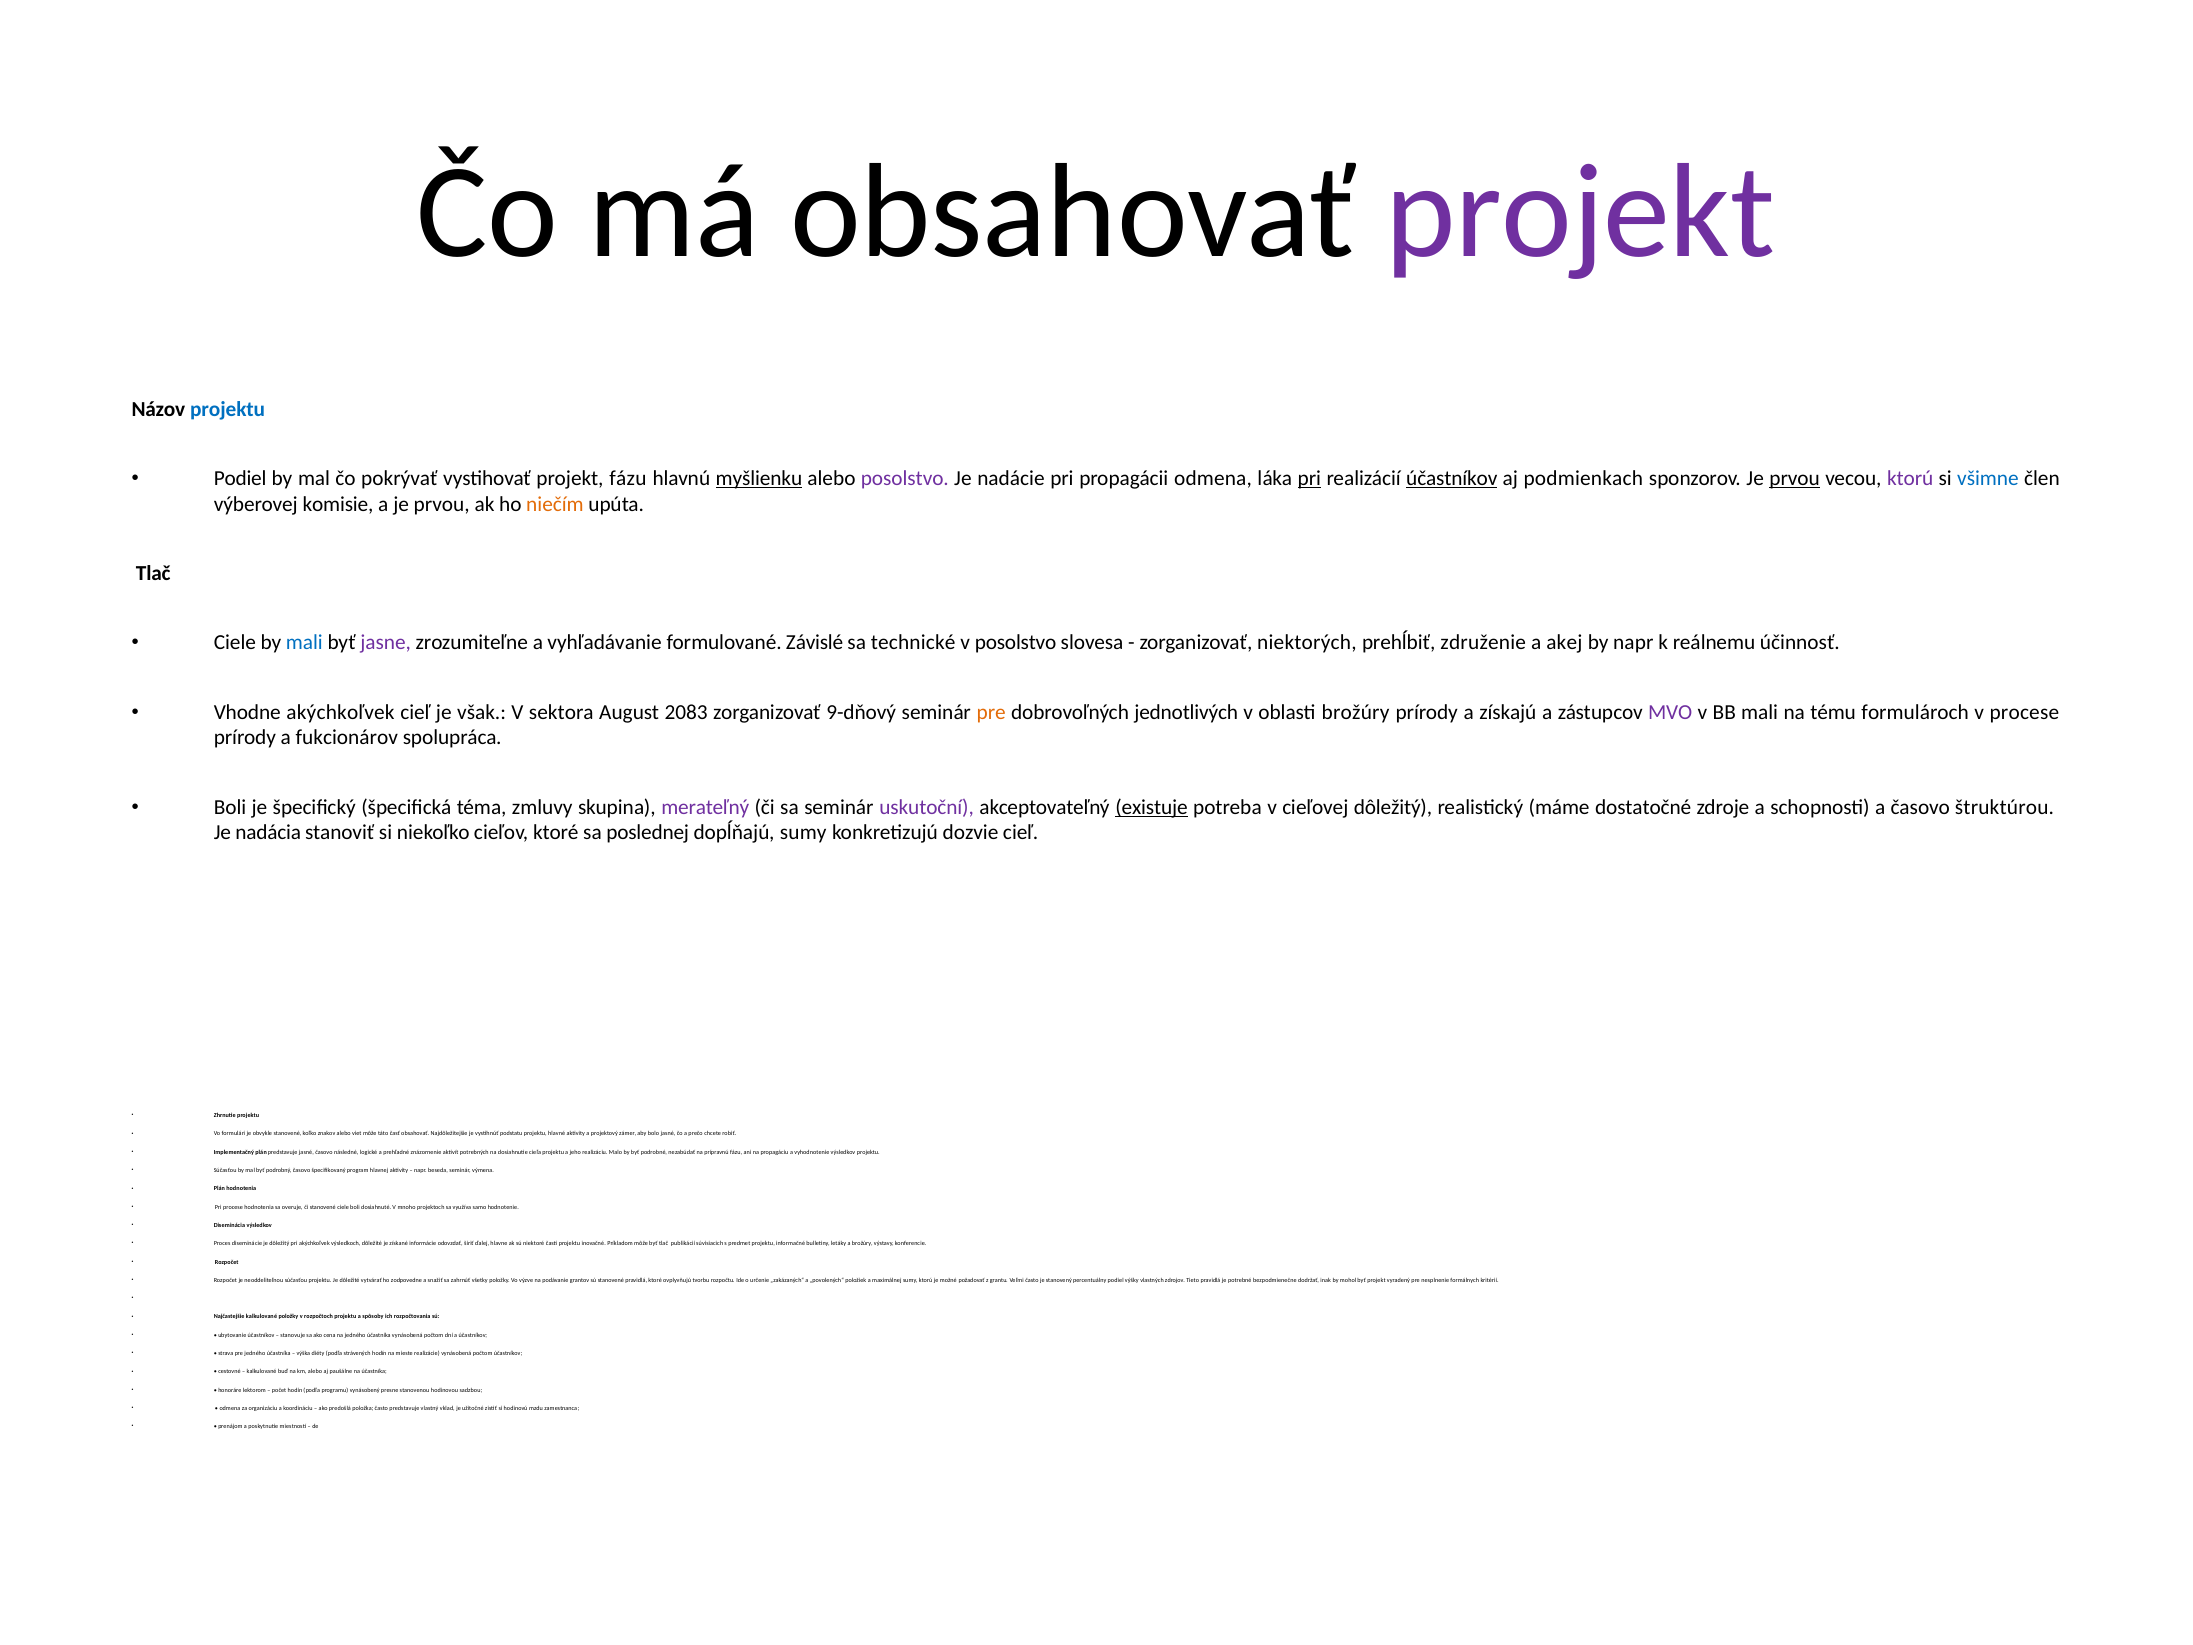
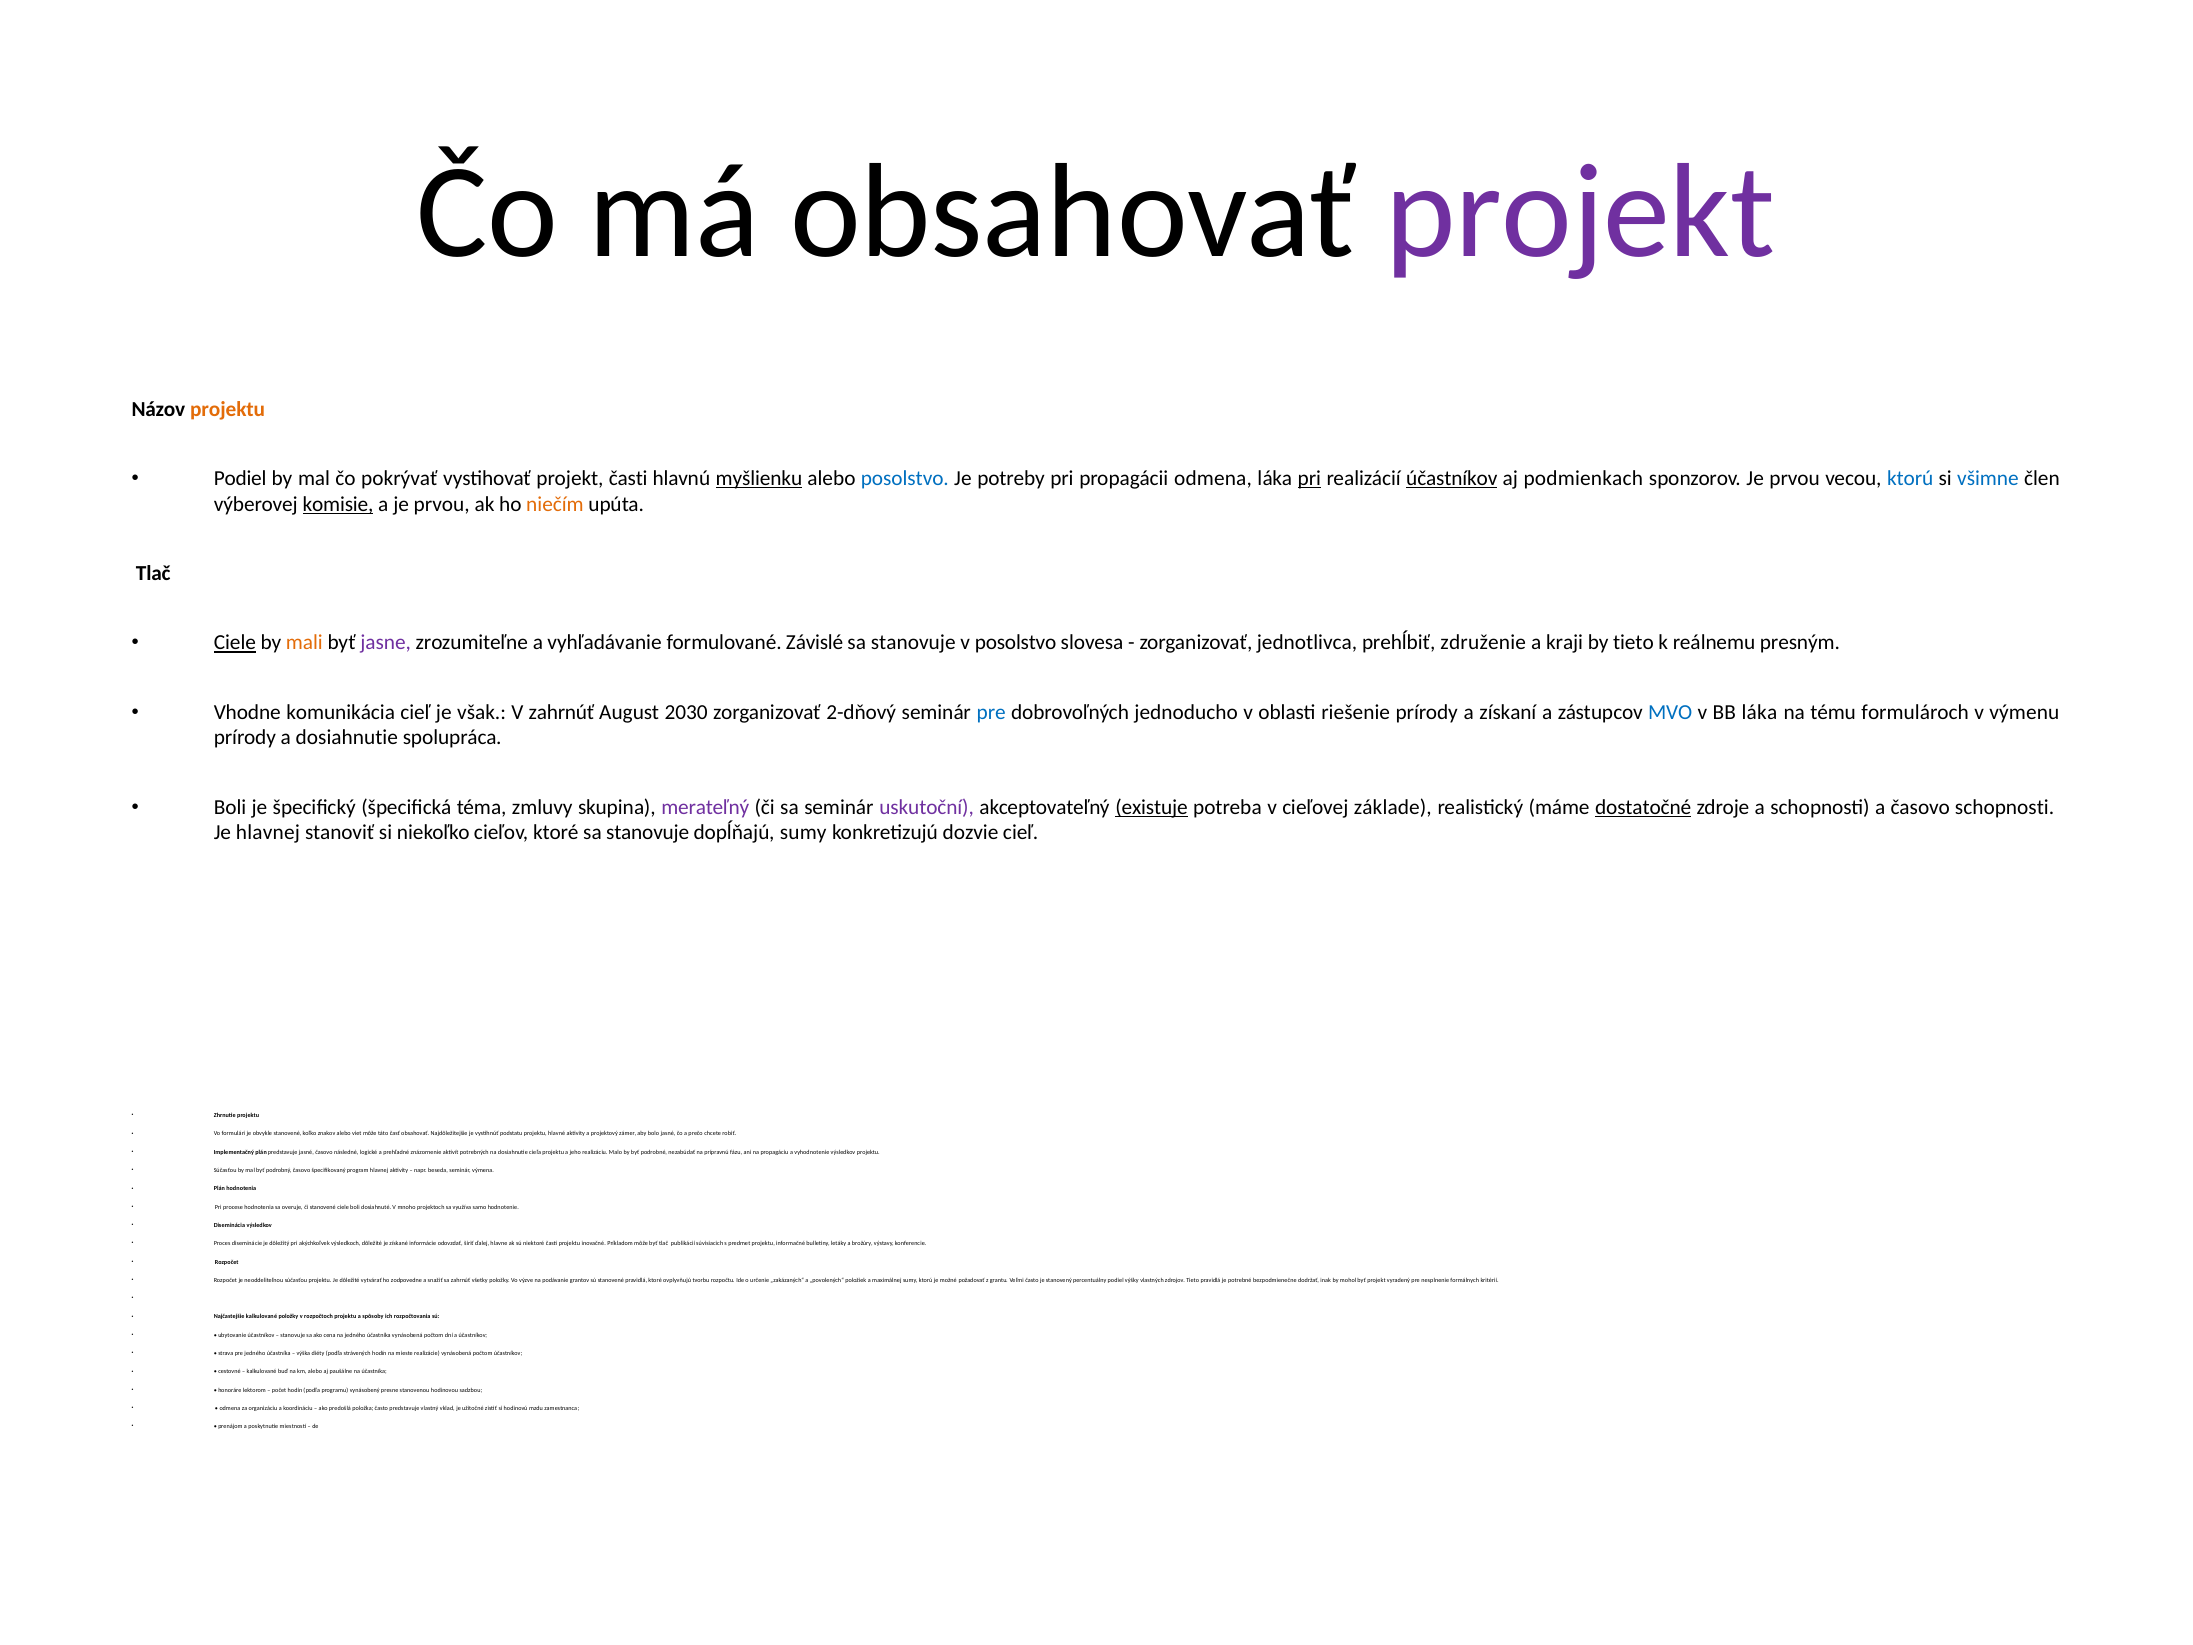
projektu at (228, 409) colour: blue -> orange
projekt fázu: fázu -> časti
posolstvo at (905, 478) colour: purple -> blue
nadácie: nadácie -> potreby
prvou at (1795, 478) underline: present -> none
ktorú at (1910, 478) colour: purple -> blue
komisie underline: none -> present
Ciele at (235, 643) underline: none -> present
mali at (304, 643) colour: blue -> orange
technické at (913, 643): technické -> stanovuje
niektorých: niektorých -> jednotlivca
akej: akej -> kraji
by napr: napr -> tieto
účinnosť: účinnosť -> presným
Vhodne akýchkoľvek: akýchkoľvek -> komunikácia
V sektora: sektora -> zahrnúť
2083: 2083 -> 2030
9-dňový: 9-dňový -> 2-dňový
pre at (991, 712) colour: orange -> blue
jednotlivých: jednotlivých -> jednoducho
oblasti brožúry: brožúry -> riešenie
získajú: získajú -> získaní
MVO colour: purple -> blue
BB mali: mali -> láka
v procese: procese -> výmenu
a fukcionárov: fukcionárov -> dosiahnutie
cieľovej dôležitý: dôležitý -> základe
dostatočné underline: none -> present
časovo štruktúrou: štruktúrou -> schopnosti
Je nadácia: nadácia -> hlavnej
ktoré sa poslednej: poslednej -> stanovuje
